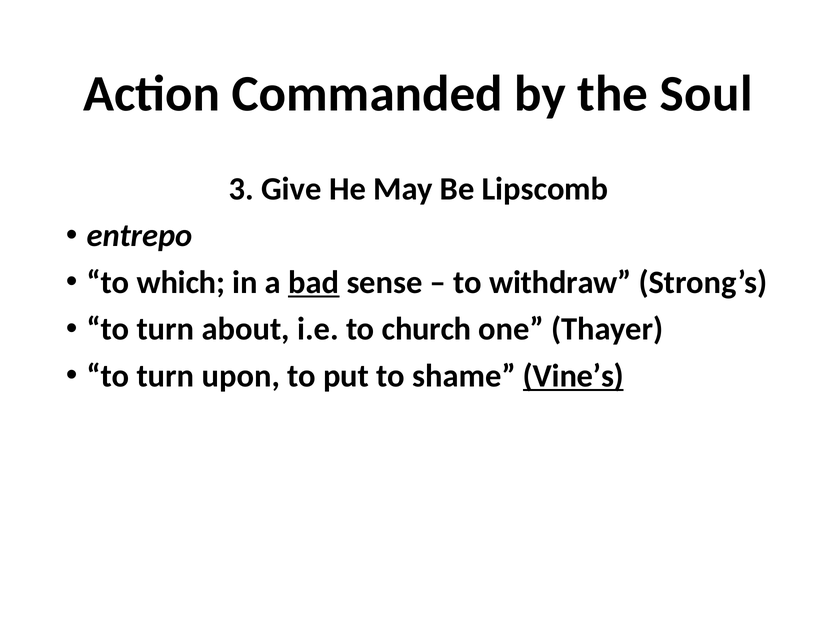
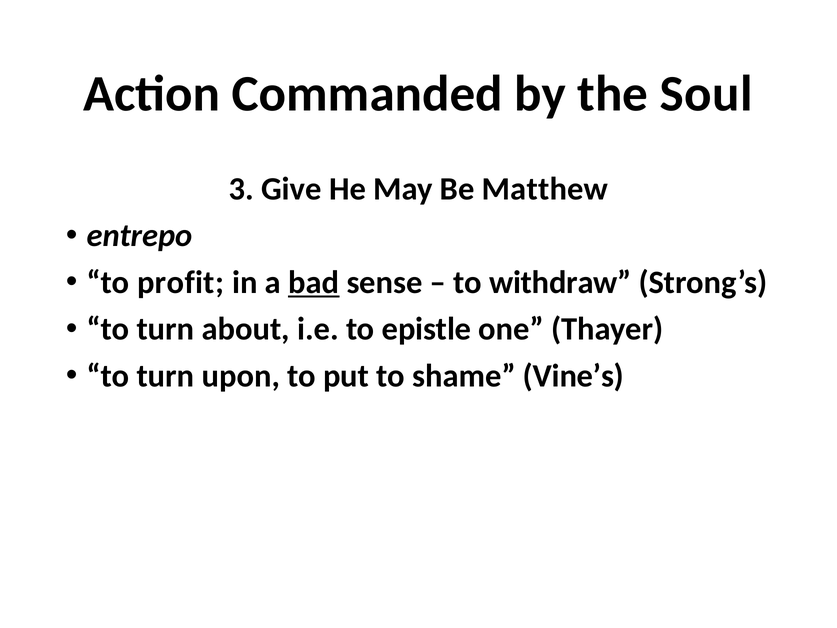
Lipscomb: Lipscomb -> Matthew
which: which -> profit
church: church -> epistle
Vine’s underline: present -> none
